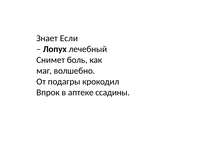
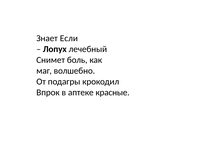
ссадины: ссадины -> красные
